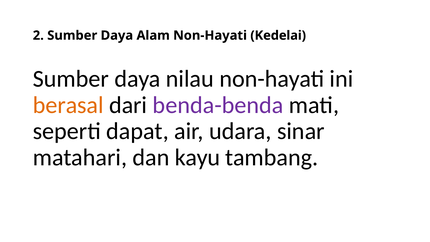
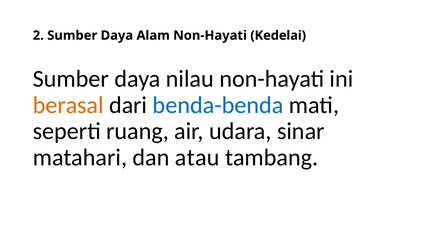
benda-benda colour: purple -> blue
dapat: dapat -> ruang
kayu: kayu -> atau
